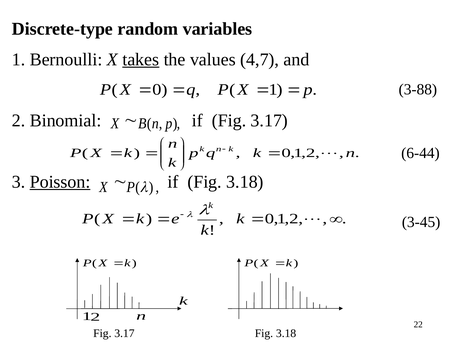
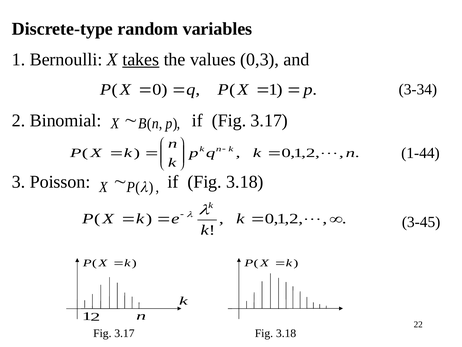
4,7: 4,7 -> 0,3
3-88: 3-88 -> 3-34
6-44: 6-44 -> 1-44
Poisson underline: present -> none
